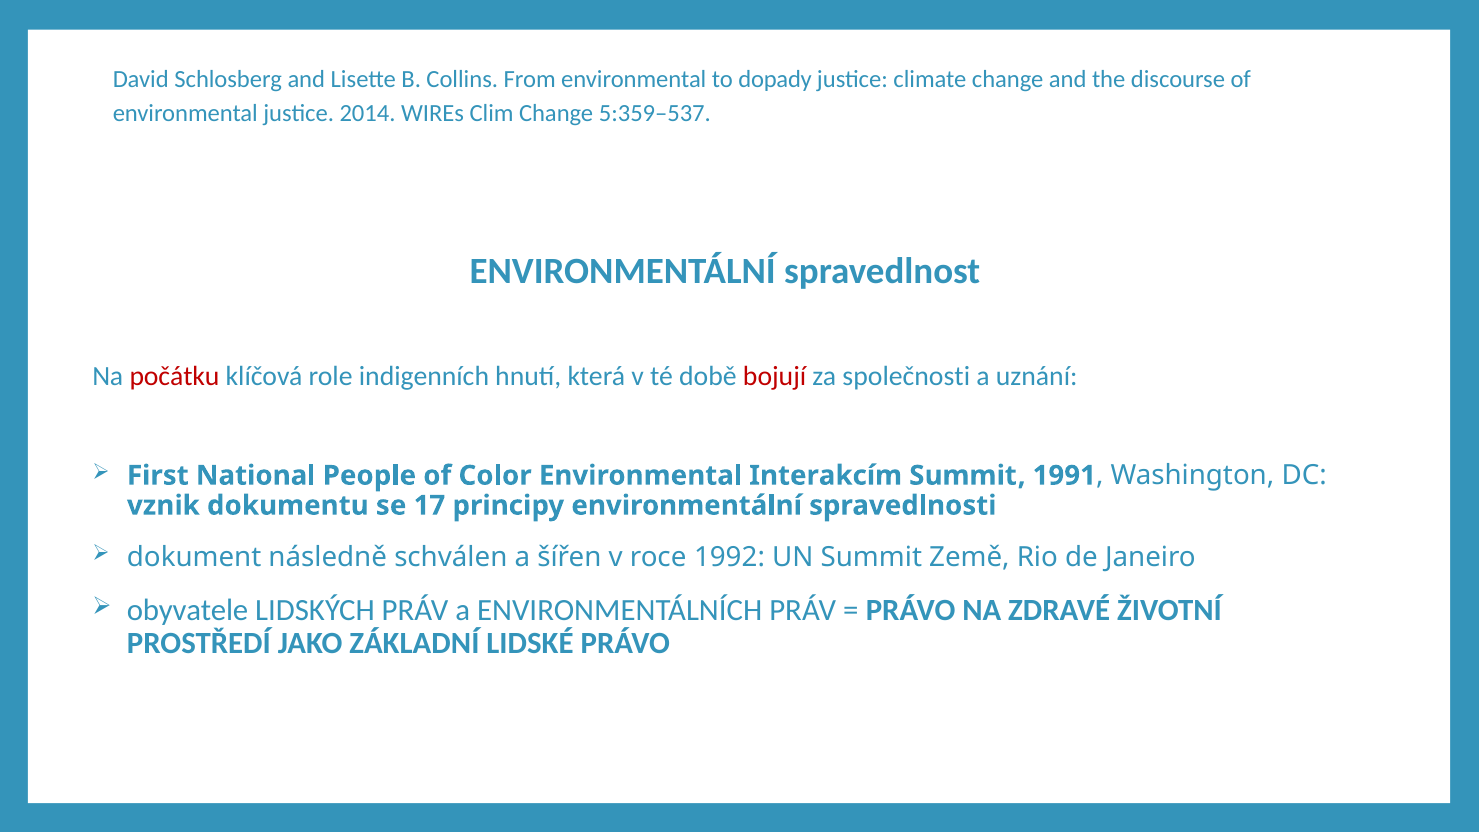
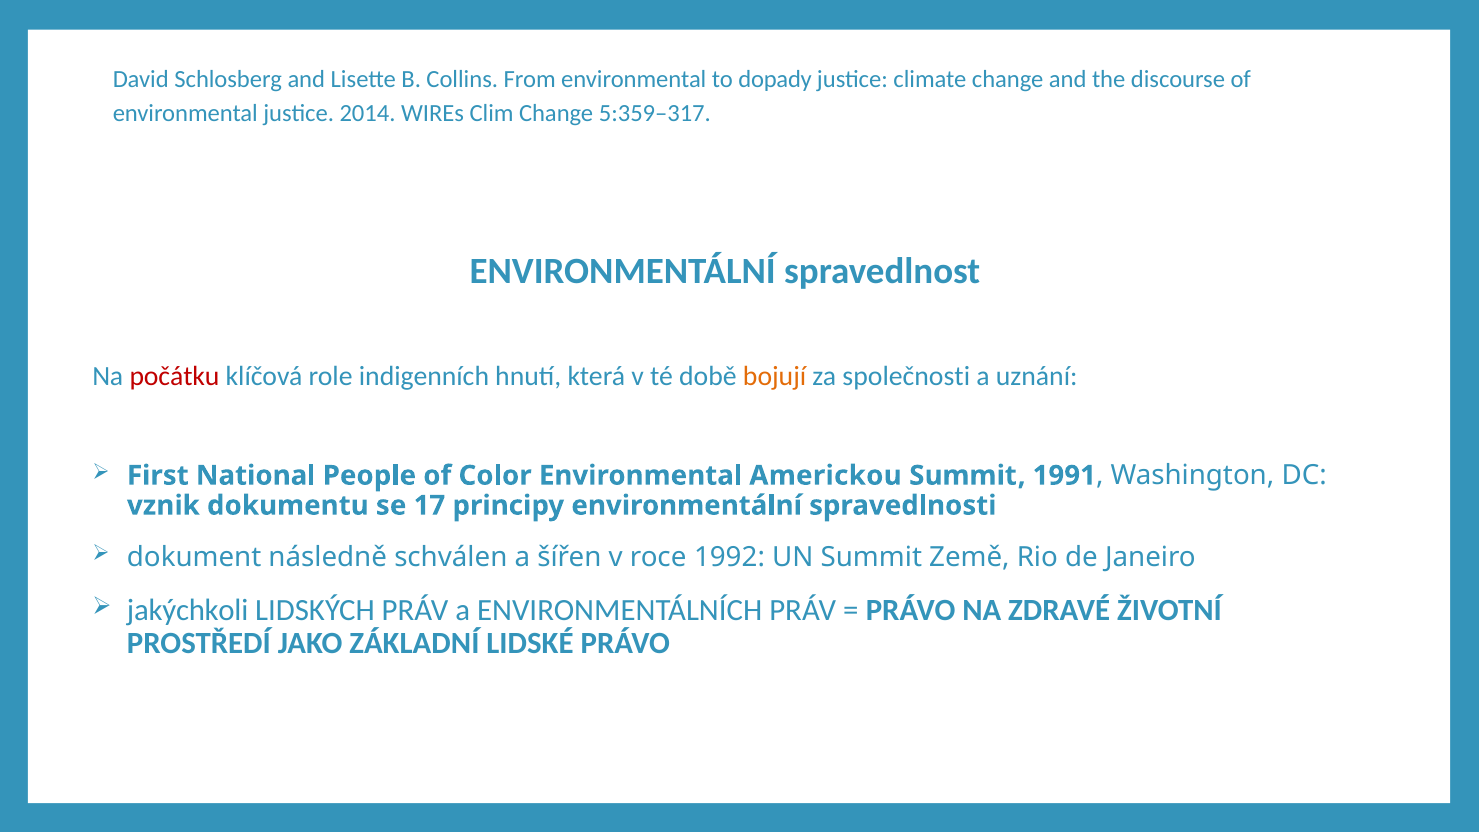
5:359–537: 5:359–537 -> 5:359–317
bojují colour: red -> orange
Interakcím: Interakcím -> Americkou
obyvatele: obyvatele -> jakýchkoli
